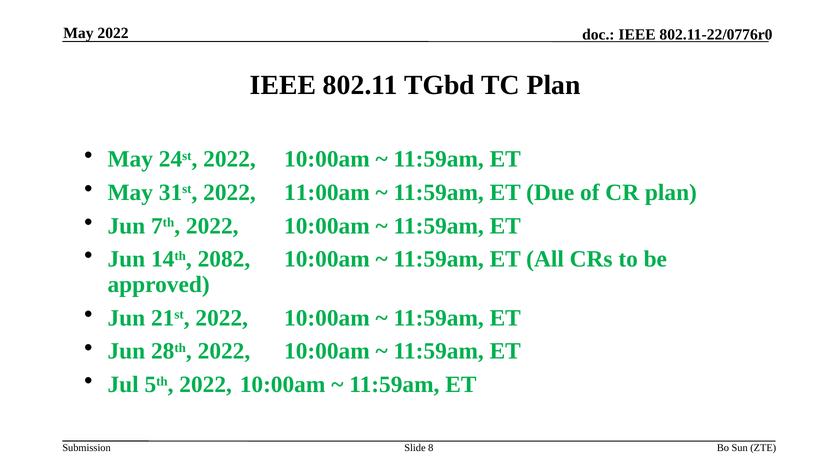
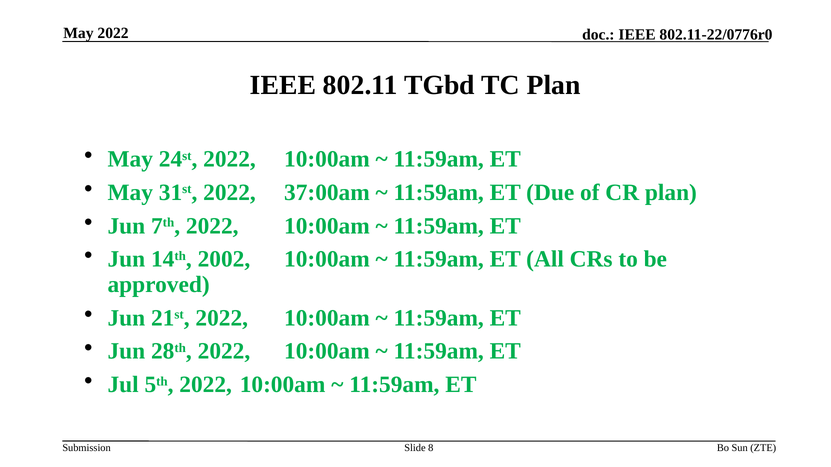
11:00am: 11:00am -> 37:00am
2082: 2082 -> 2002
